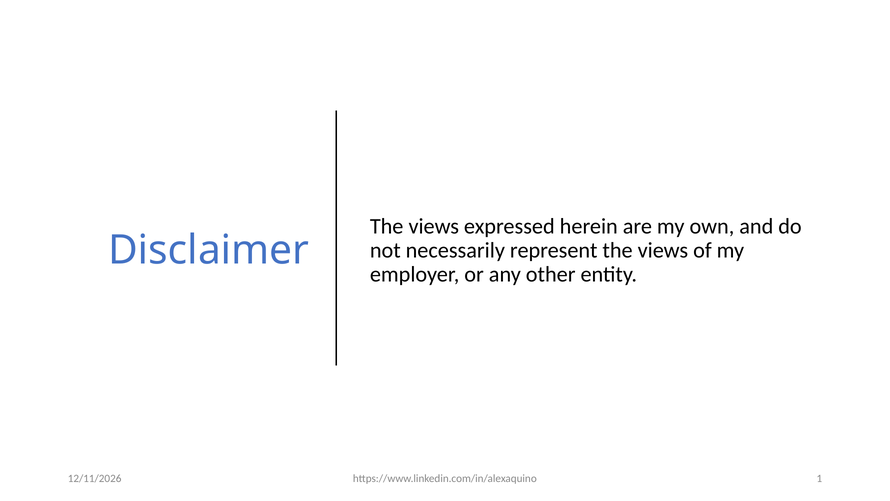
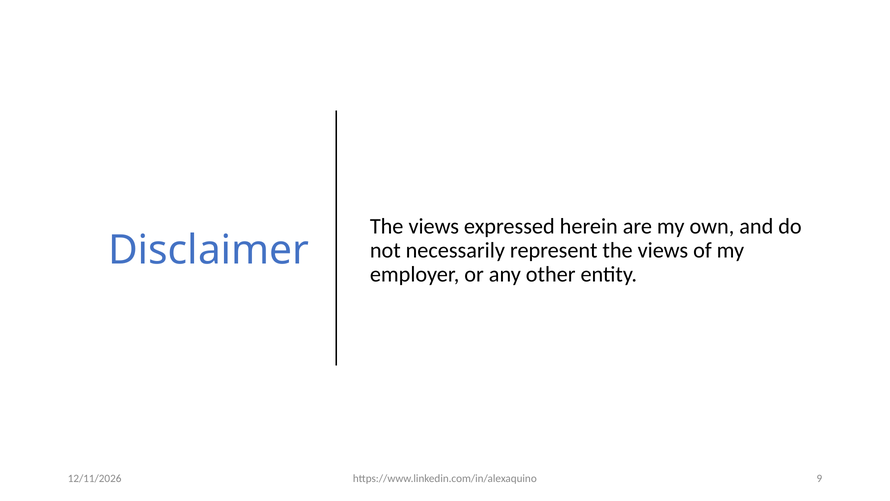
1: 1 -> 9
